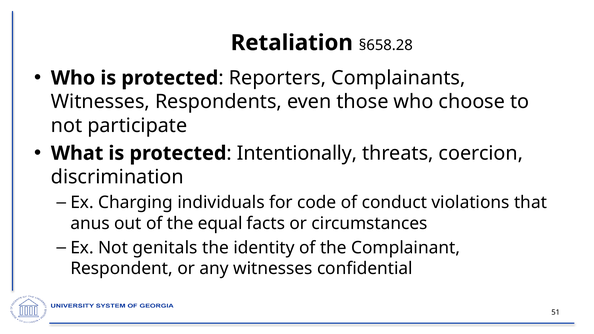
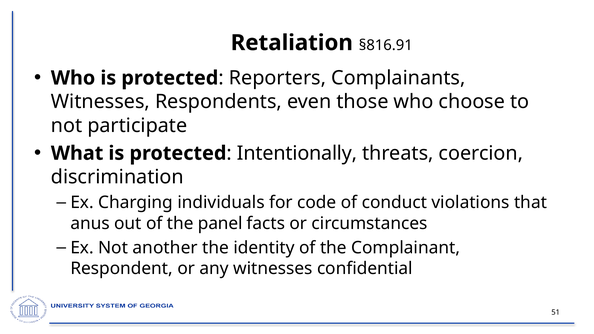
§658.28: §658.28 -> §816.91
equal: equal -> panel
genitals: genitals -> another
